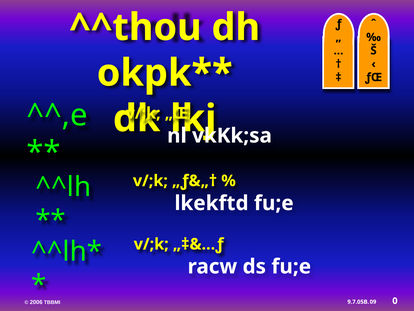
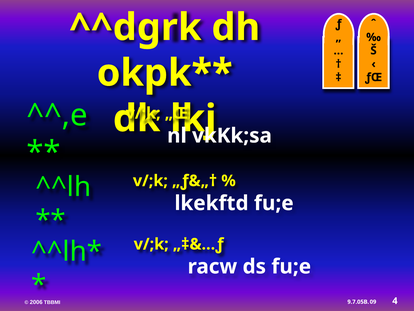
^^thou: ^^thou -> ^^dgrk
0: 0 -> 4
